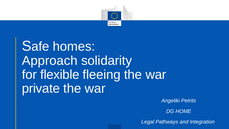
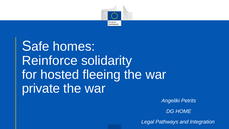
Approach: Approach -> Reinforce
flexible: flexible -> hosted
